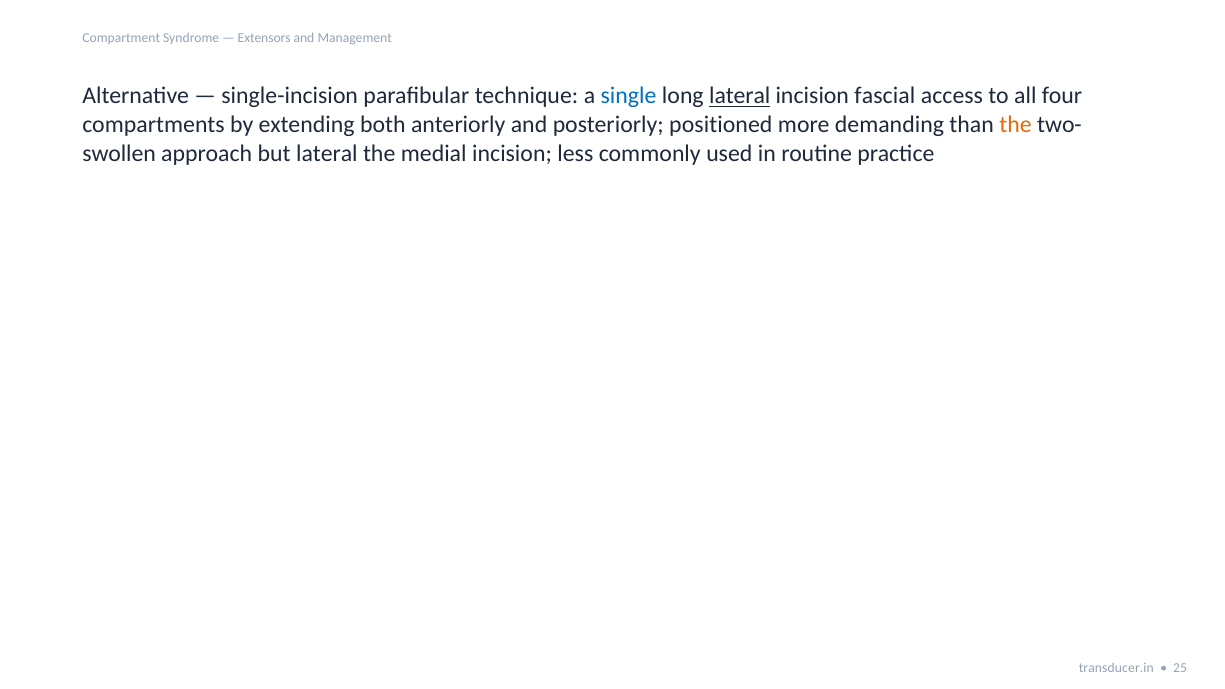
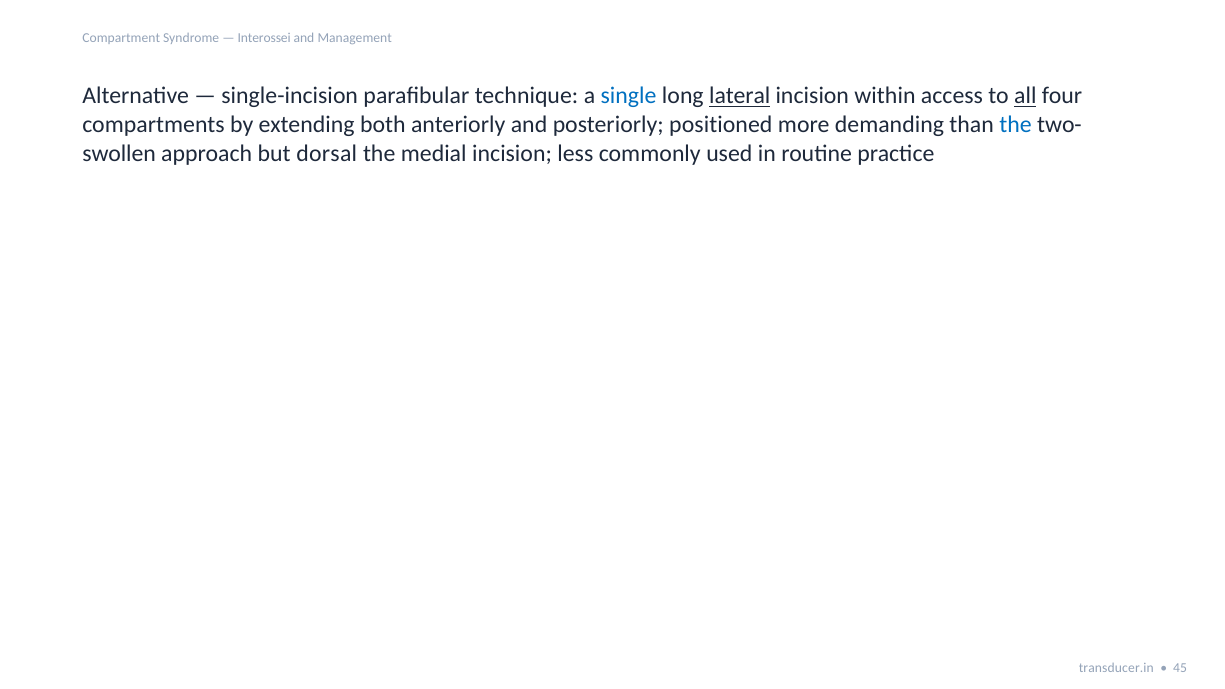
Extensors: Extensors -> Interossei
fascial: fascial -> within
all underline: none -> present
the at (1015, 125) colour: orange -> blue
but lateral: lateral -> dorsal
25: 25 -> 45
